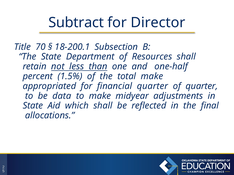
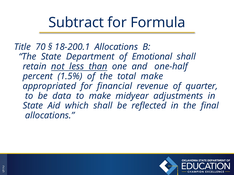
Director: Director -> Formula
18-200.1 Subsection: Subsection -> Allocations
Resources: Resources -> Emotional
financial quarter: quarter -> revenue
